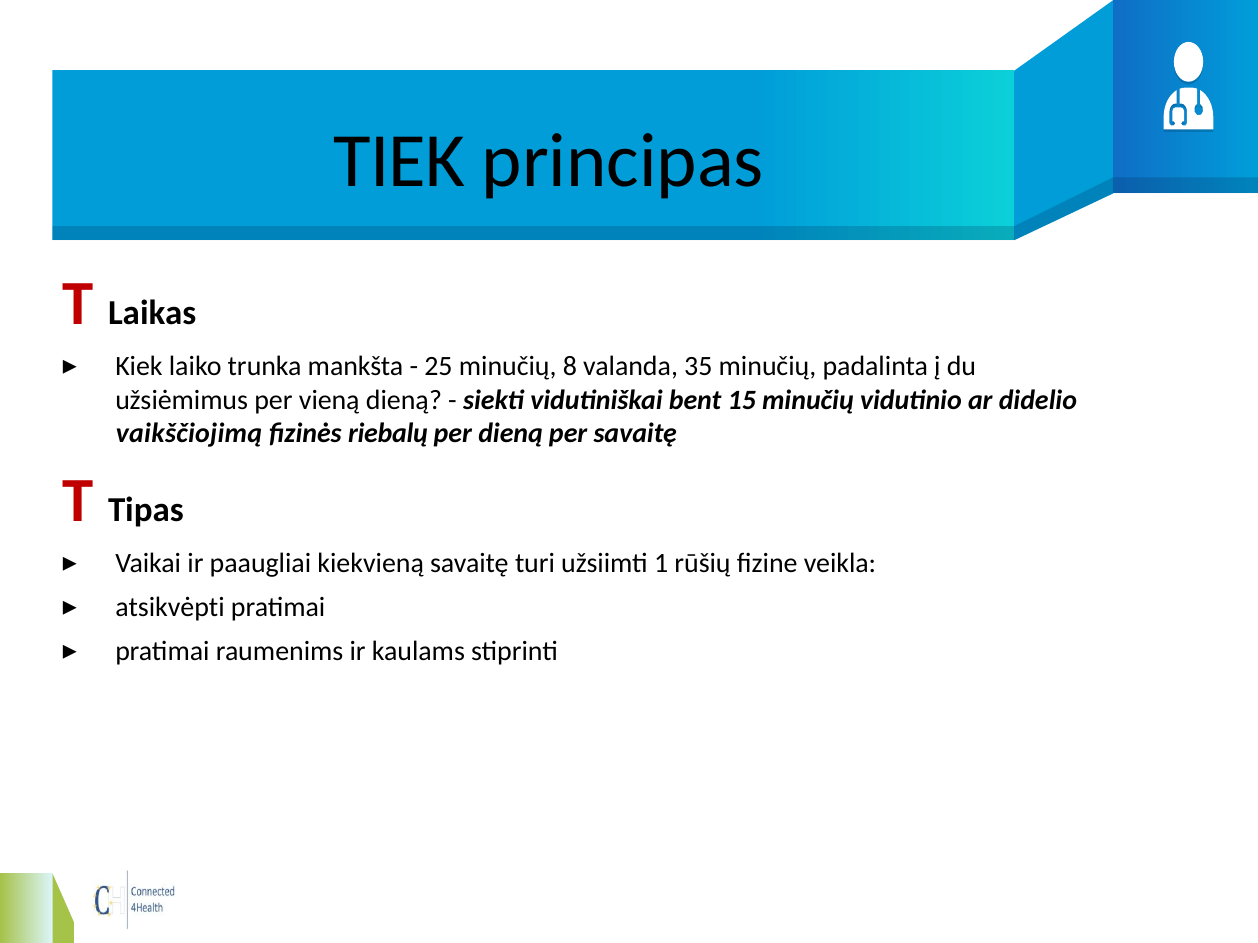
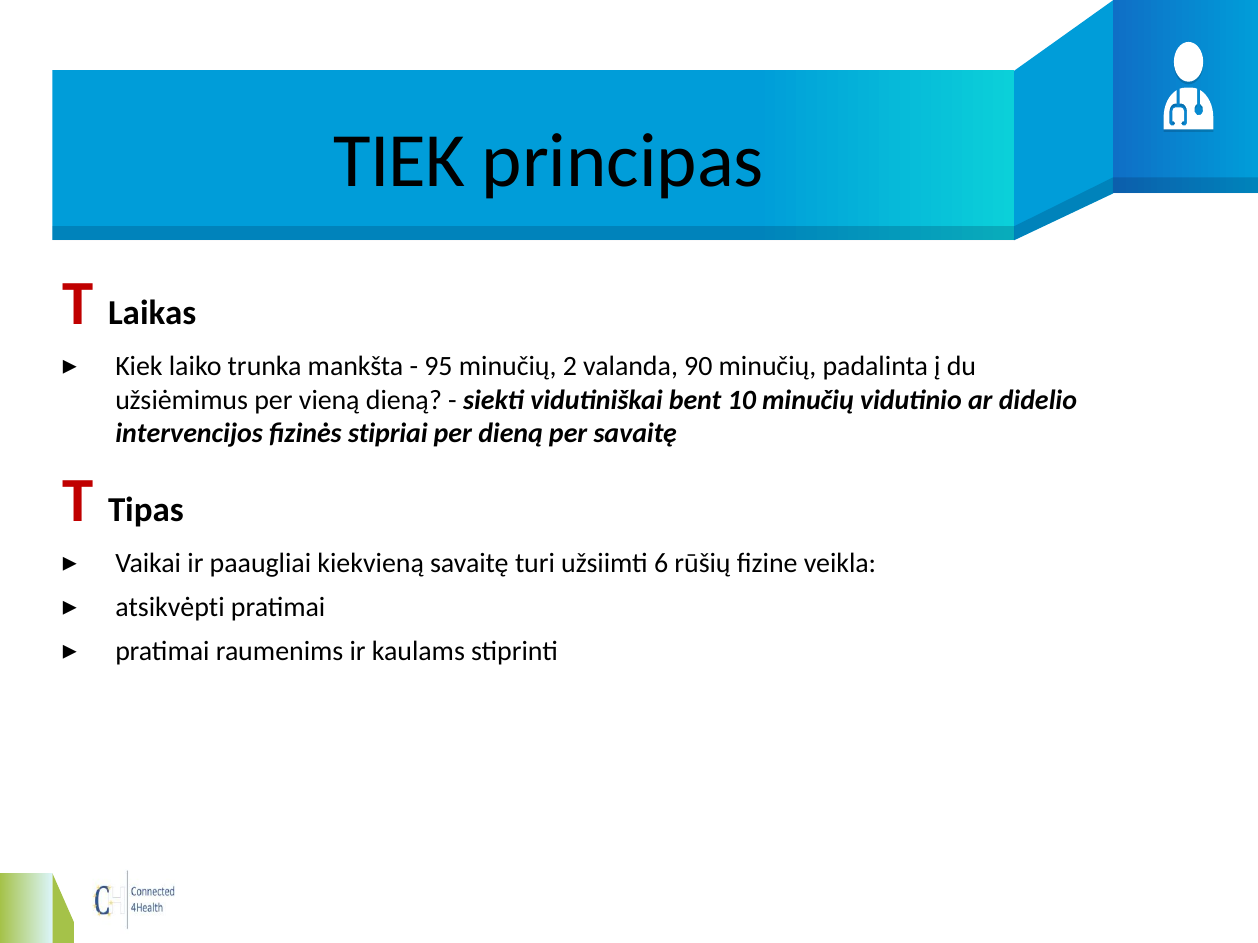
25: 25 -> 95
8: 8 -> 2
35: 35 -> 90
15: 15 -> 10
vaikščiojimą: vaikščiojimą -> intervencijos
riebalų: riebalų -> stipriai
1: 1 -> 6
